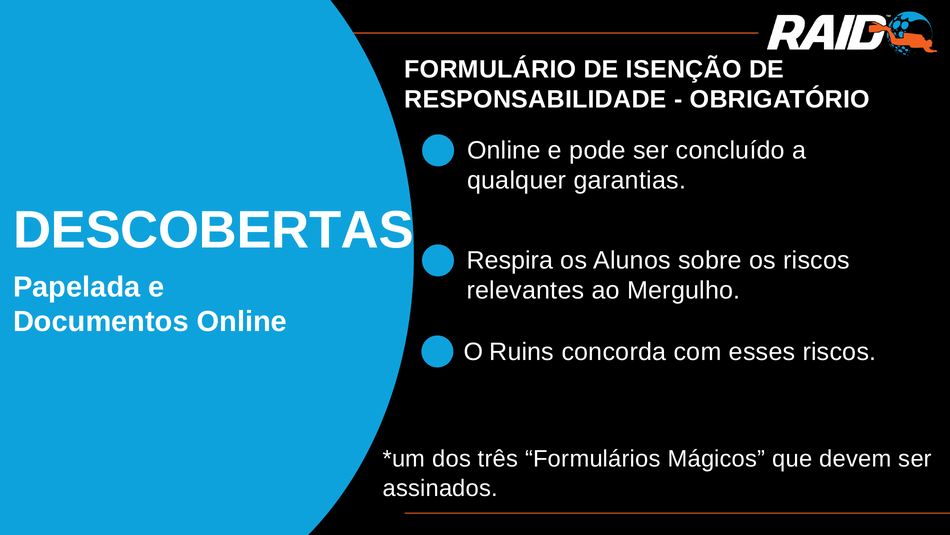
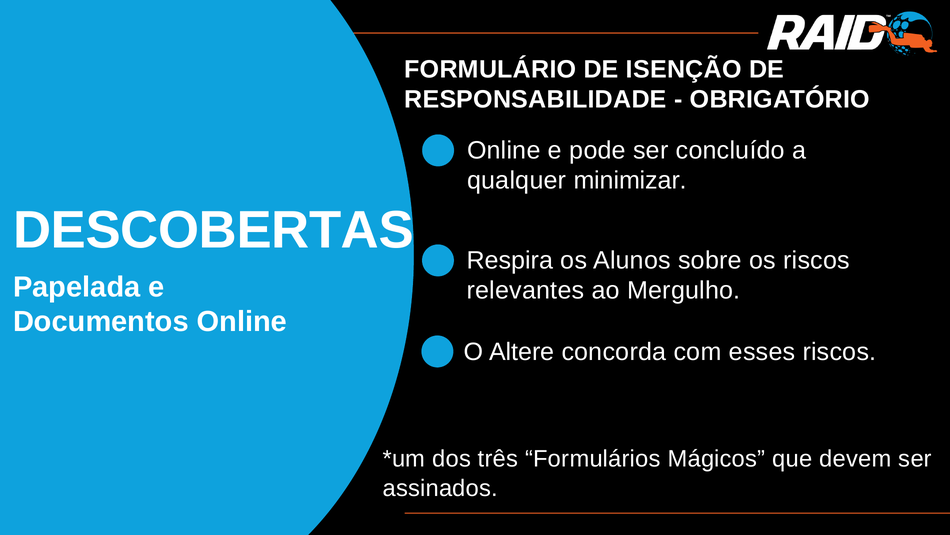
garantias: garantias -> minimizar
Ruins: Ruins -> Altere
